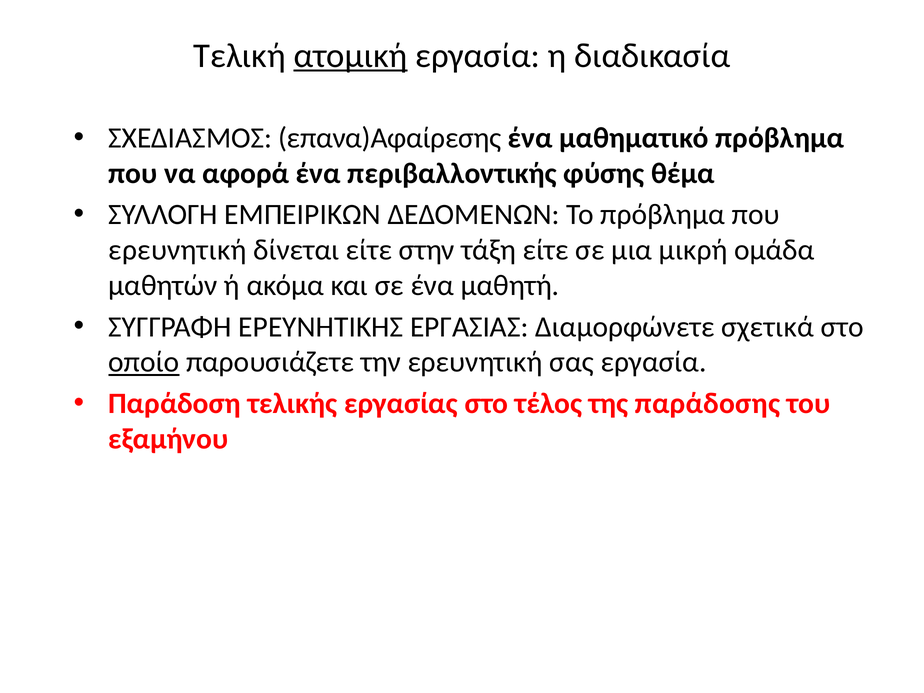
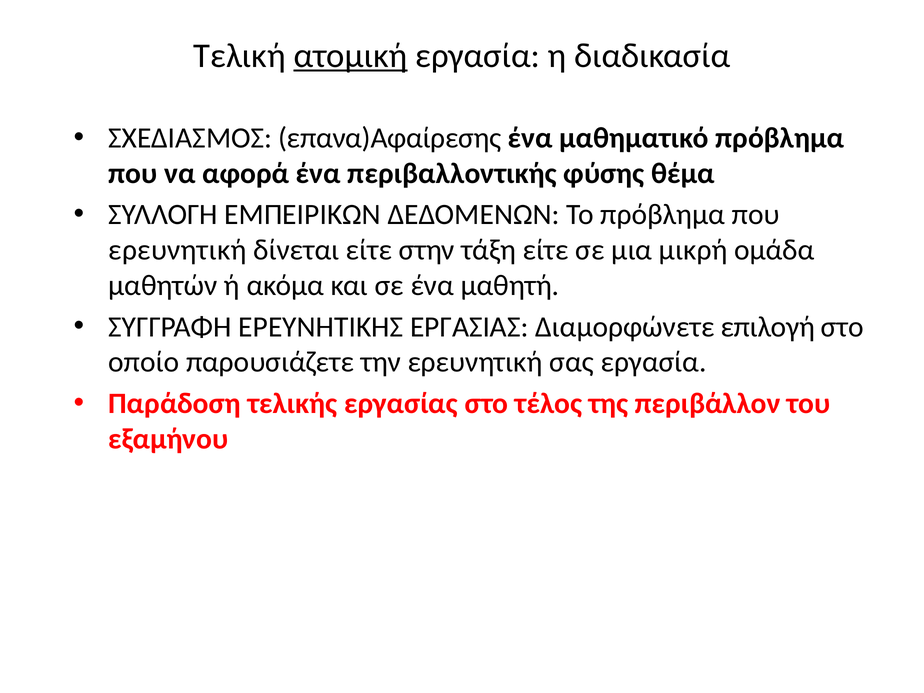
σχετικά: σχετικά -> επιλογή
οποίο underline: present -> none
παράδοσης: παράδοσης -> περιβάλλον
